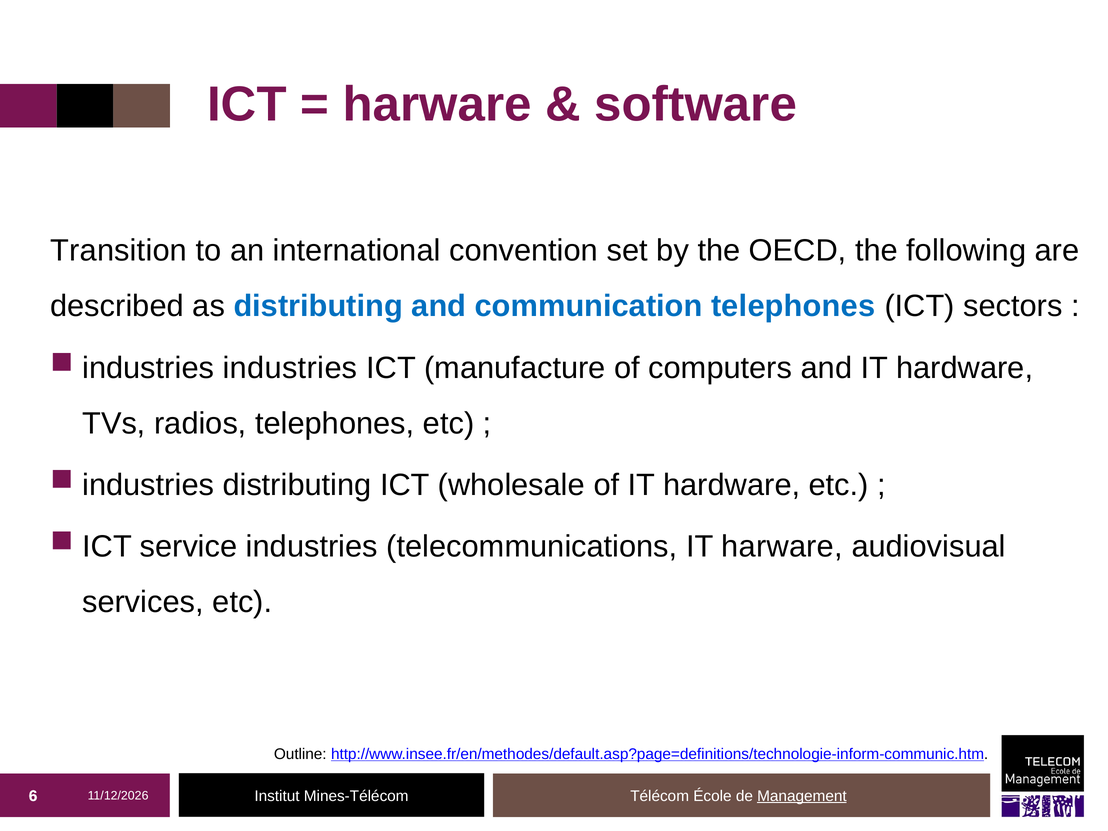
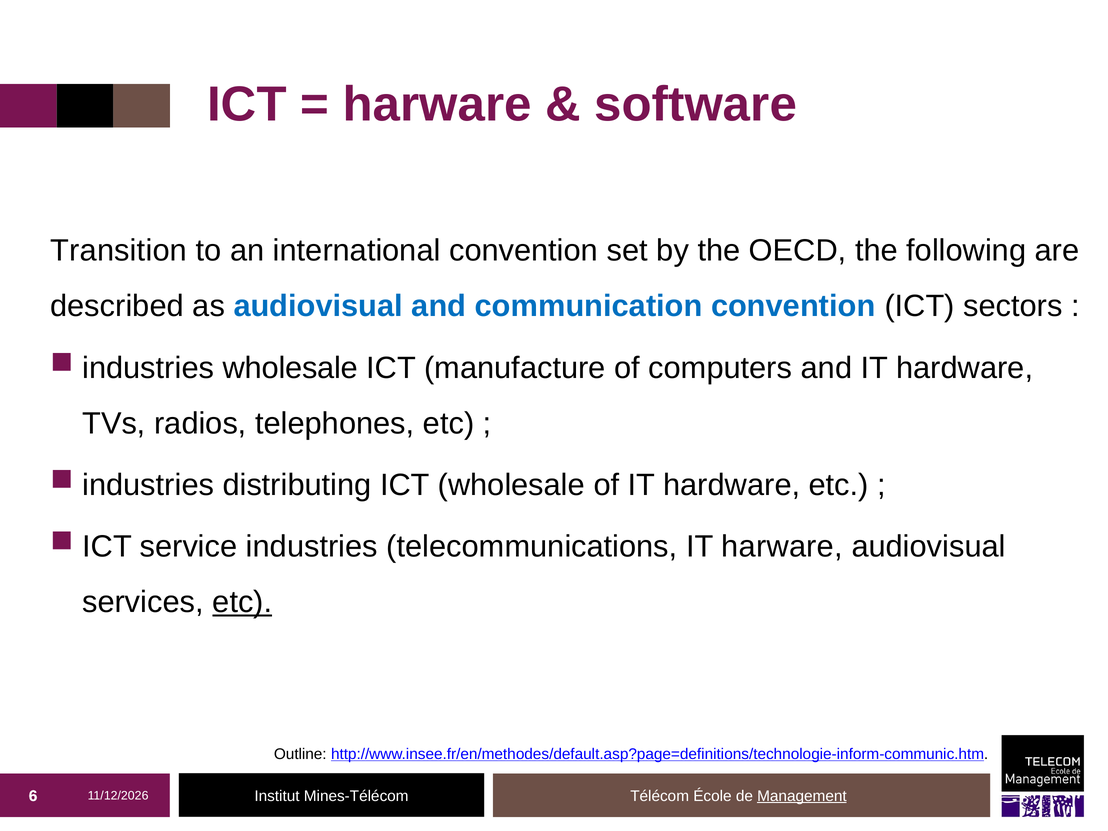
as distributing: distributing -> audiovisual
communication telephones: telephones -> convention
industries industries: industries -> wholesale
etc at (242, 602) underline: none -> present
